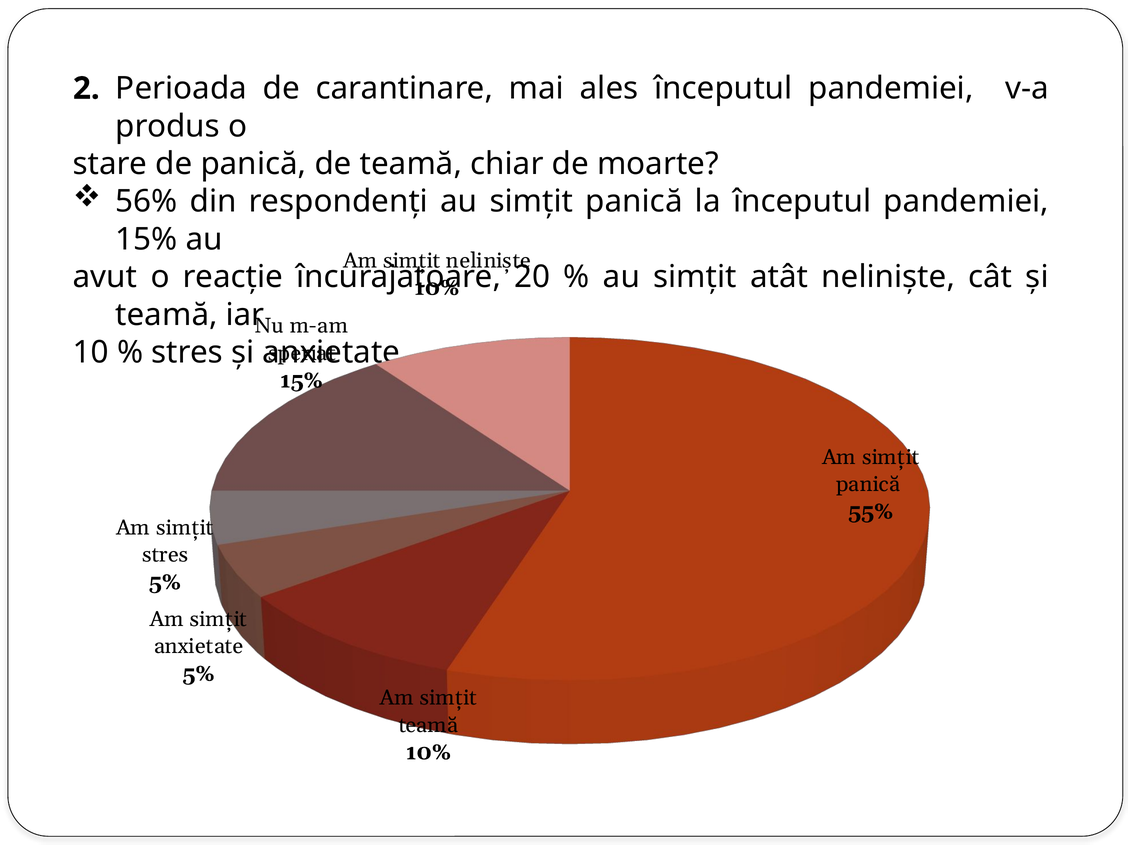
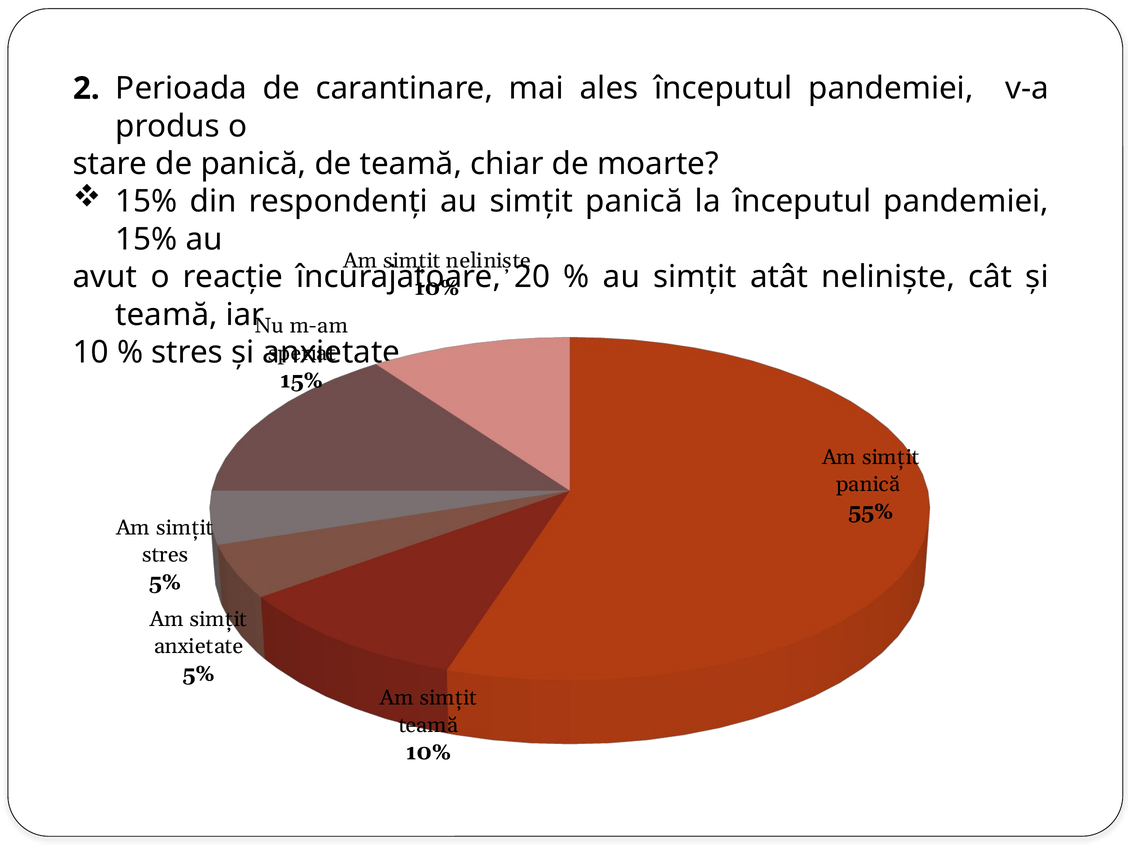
56% at (146, 202): 56% -> 15%
